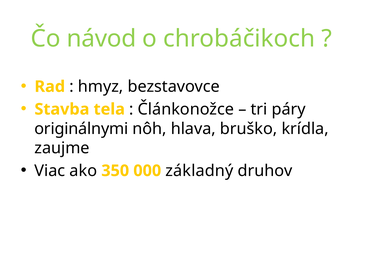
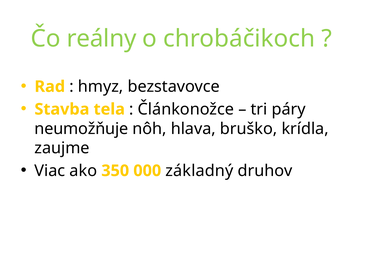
návod: návod -> reálny
originálnymi: originálnymi -> neumožňuje
